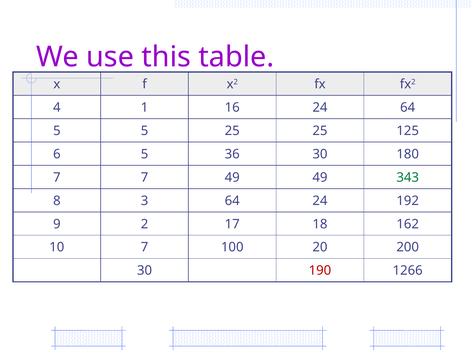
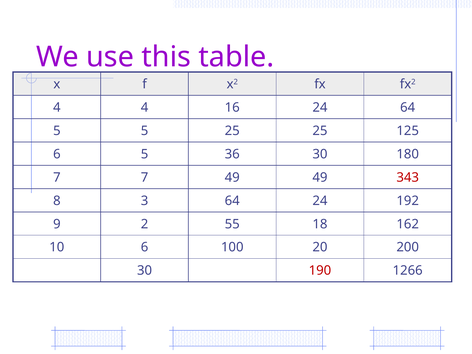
4 1: 1 -> 4
343 colour: green -> red
17: 17 -> 55
10 7: 7 -> 6
